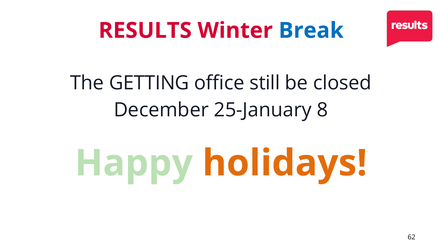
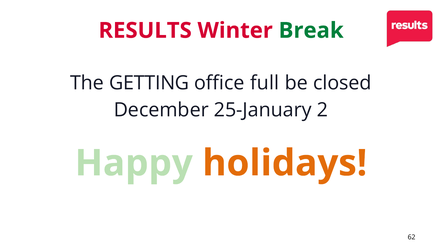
Break colour: blue -> green
still: still -> full
8: 8 -> 2
